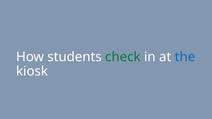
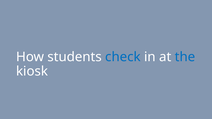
check colour: green -> blue
